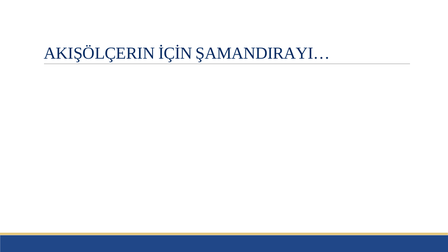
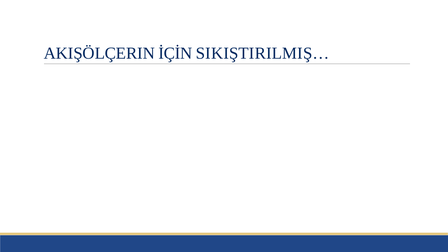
ŞAMANDIRAYI…: ŞAMANDIRAYI… -> SIKIŞTIRILMIŞ…
